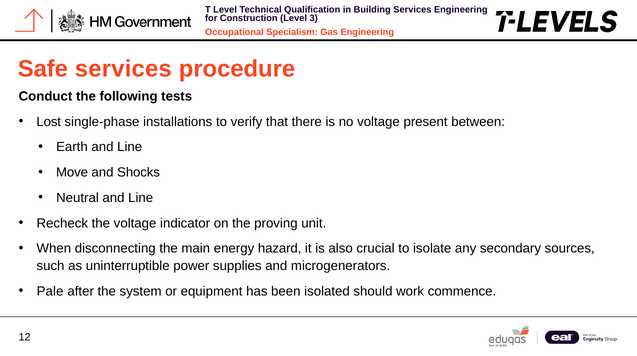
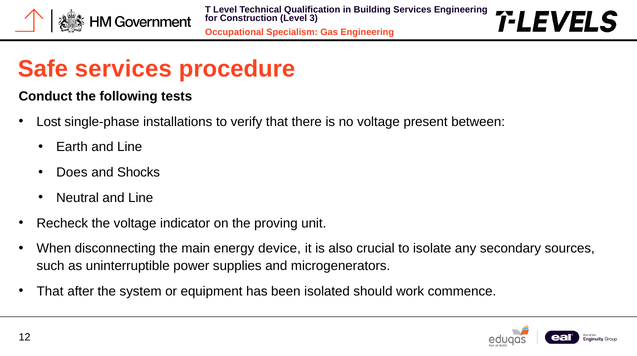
Move: Move -> Does
hazard: hazard -> device
Pale at (50, 291): Pale -> That
